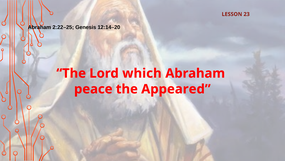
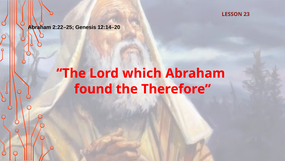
peace: peace -> found
Appeared: Appeared -> Therefore
